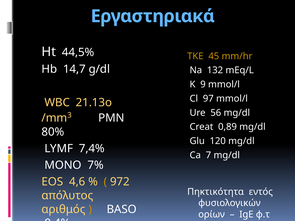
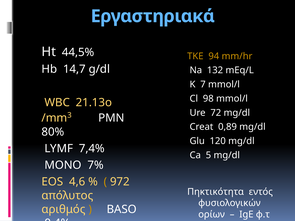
45: 45 -> 94
9: 9 -> 7
97: 97 -> 98
56: 56 -> 72
7: 7 -> 5
